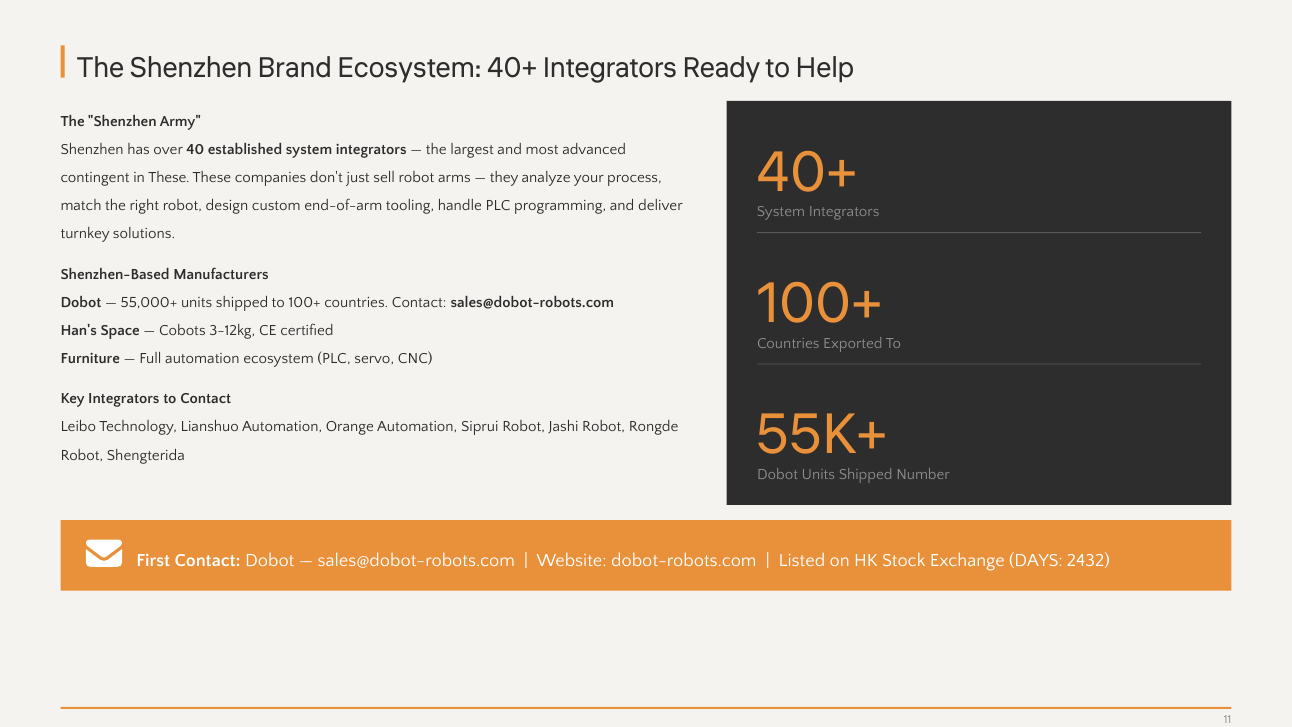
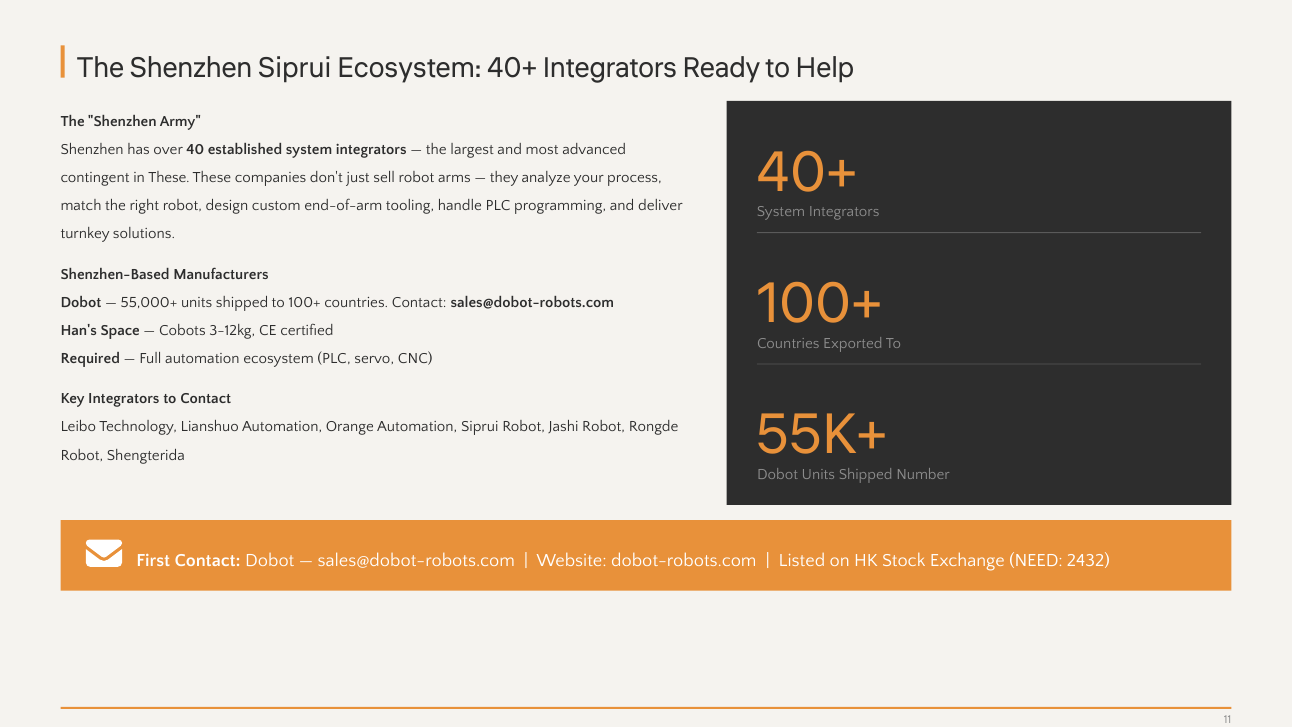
Shenzhen Brand: Brand -> Siprui
Furniture: Furniture -> Required
DAYS: DAYS -> NEED
